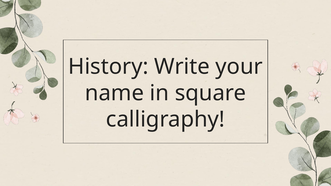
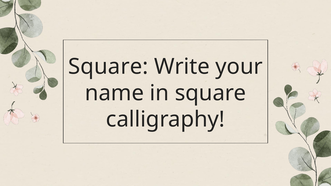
History at (108, 67): History -> Square
